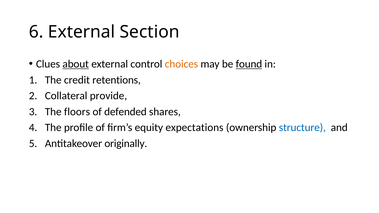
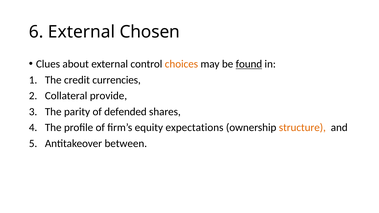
Section: Section -> Chosen
about underline: present -> none
retentions: retentions -> currencies
floors: floors -> parity
structure colour: blue -> orange
originally: originally -> between
